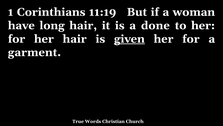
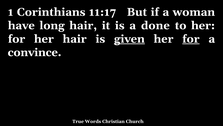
11:19: 11:19 -> 11:17
for at (191, 39) underline: none -> present
garment: garment -> convince
